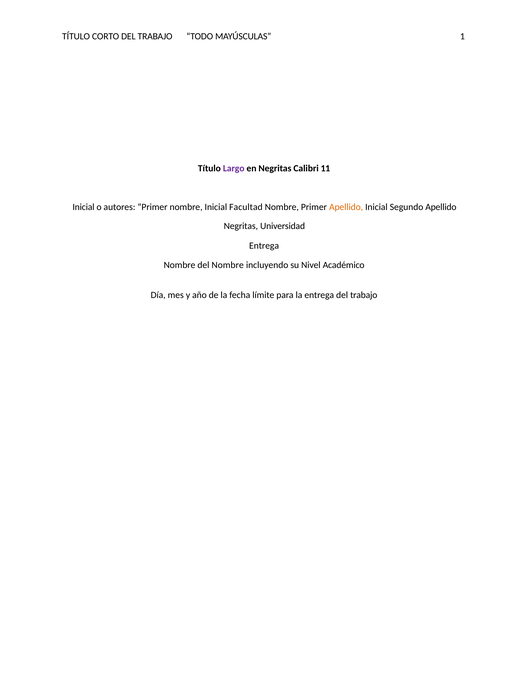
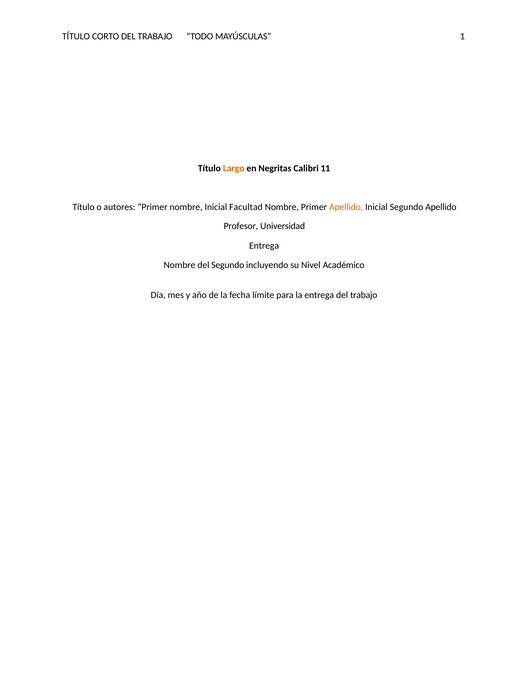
Largo colour: purple -> orange
Inicial at (84, 207): Inicial -> Título
Negritas at (241, 226): Negritas -> Profesor
del Nombre: Nombre -> Segundo
